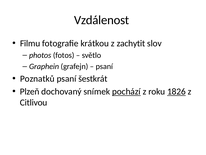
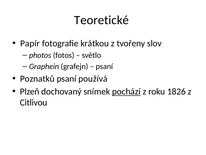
Vzdálenost: Vzdálenost -> Teoretické
Filmu: Filmu -> Papír
zachytit: zachytit -> tvořeny
šestkrát: šestkrát -> používá
1826 underline: present -> none
